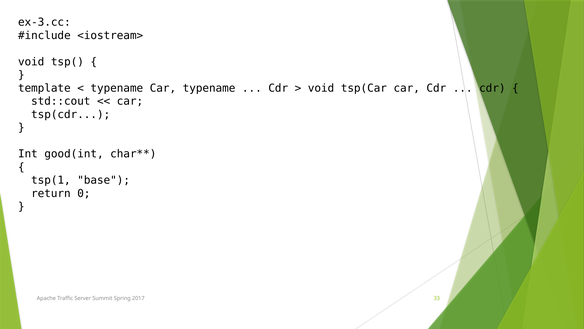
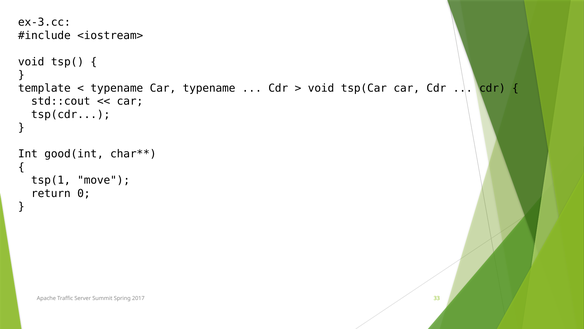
base: base -> move
